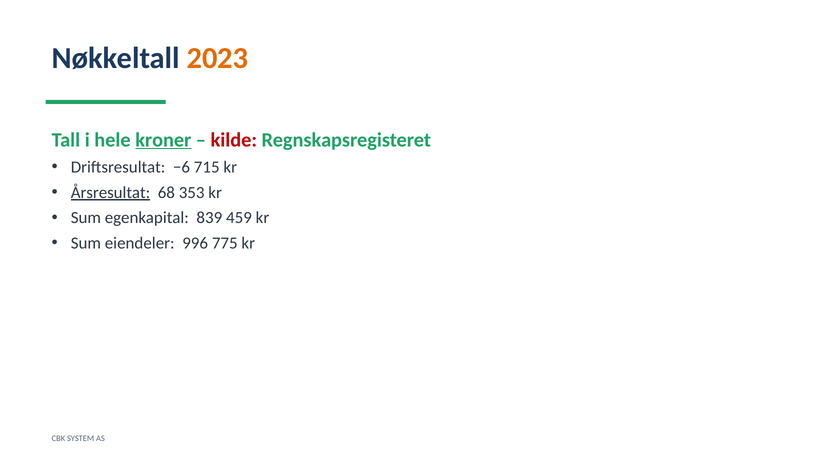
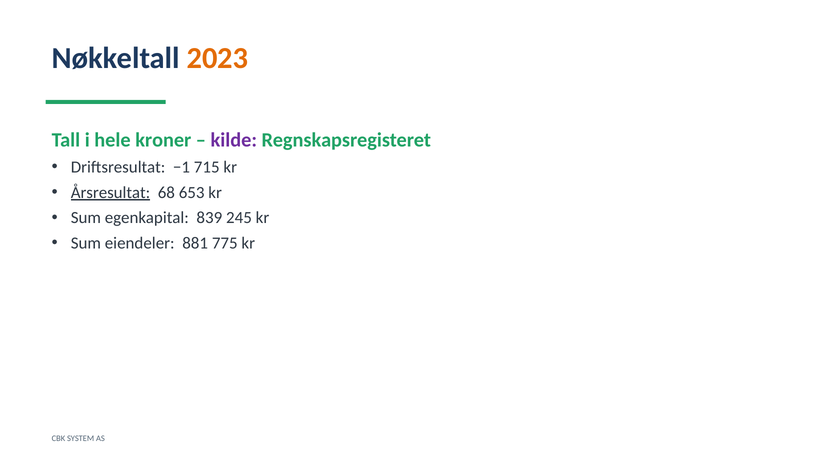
kroner underline: present -> none
kilde colour: red -> purple
−6: −6 -> −1
353: 353 -> 653
459: 459 -> 245
996: 996 -> 881
